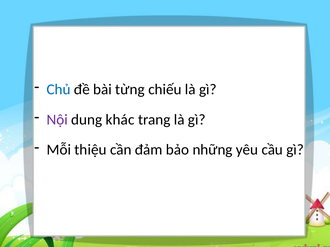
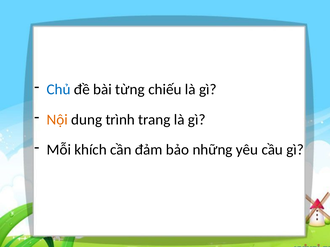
Nội colour: purple -> orange
khác: khác -> trình
thiệu: thiệu -> khích
